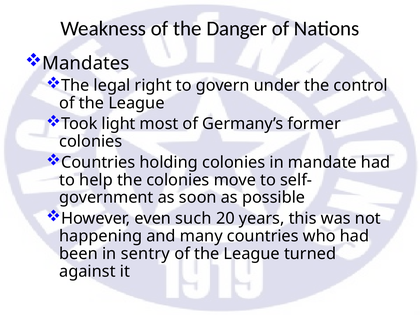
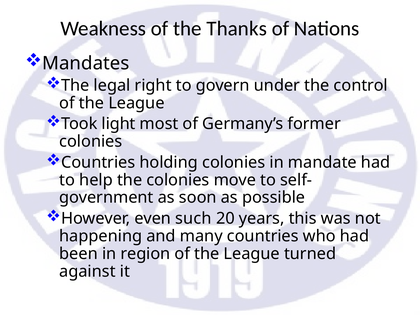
Danger: Danger -> Thanks
sentry: sentry -> region
